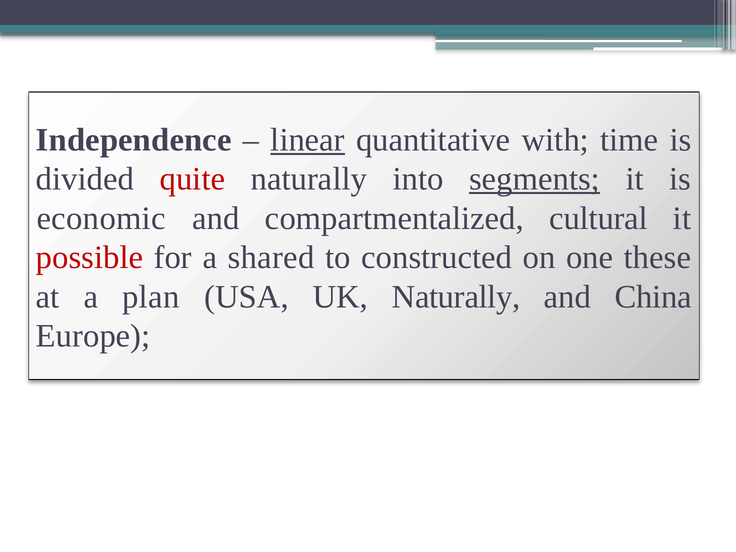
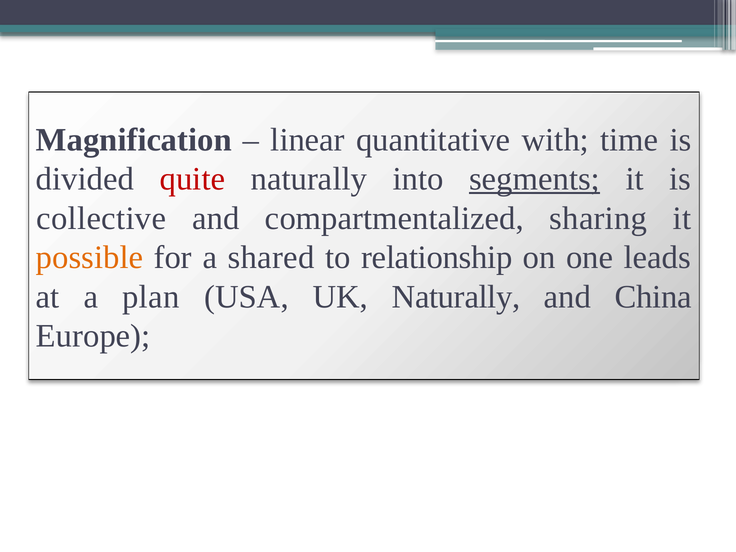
Independence: Independence -> Magnification
linear underline: present -> none
economic: economic -> collective
cultural: cultural -> sharing
possible colour: red -> orange
constructed: constructed -> relationship
these: these -> leads
